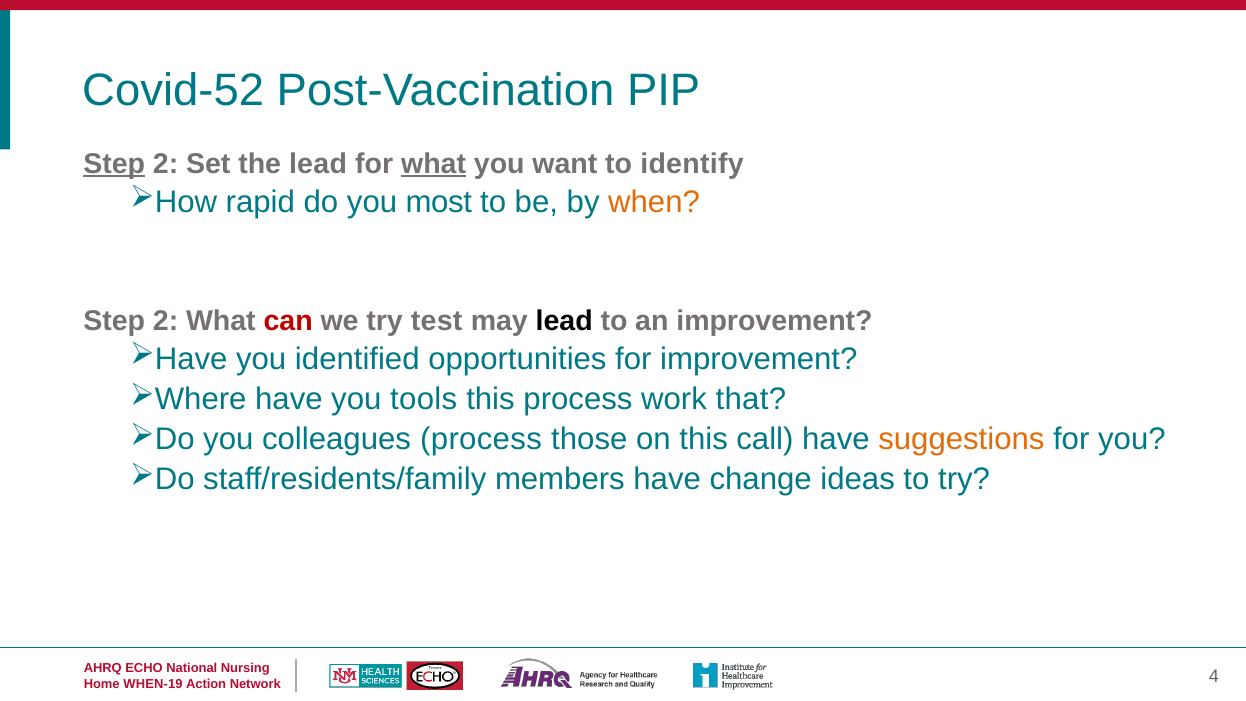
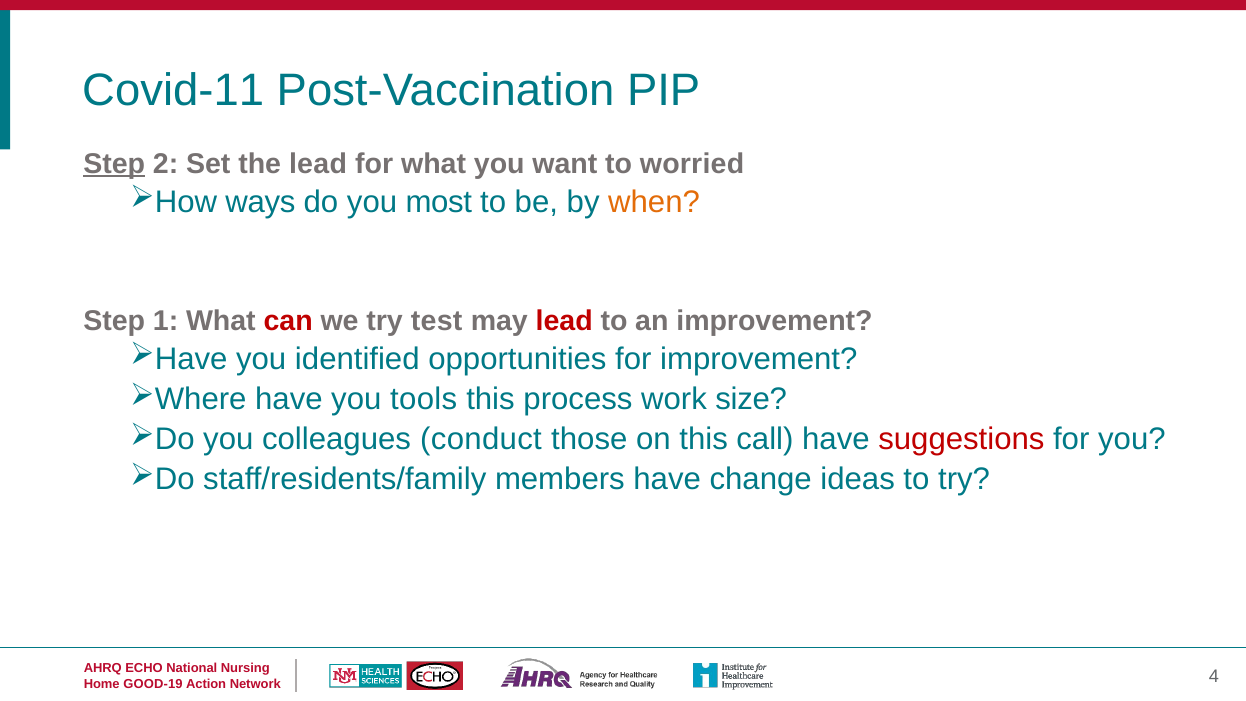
Covid-52: Covid-52 -> Covid-11
what at (434, 164) underline: present -> none
identify: identify -> worried
rapid: rapid -> ways
2 at (166, 321): 2 -> 1
lead at (564, 321) colour: black -> red
that: that -> size
colleagues process: process -> conduct
suggestions colour: orange -> red
WHEN-19: WHEN-19 -> GOOD-19
